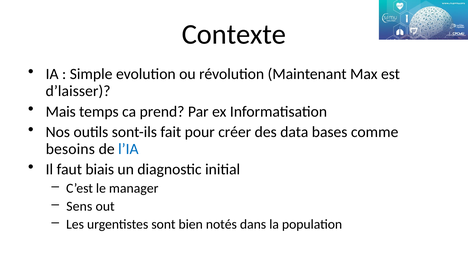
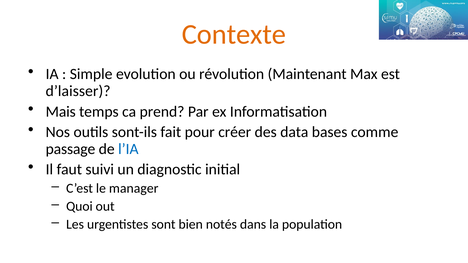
Contexte colour: black -> orange
besoins: besoins -> passage
biais: biais -> suivi
Sens: Sens -> Quoi
